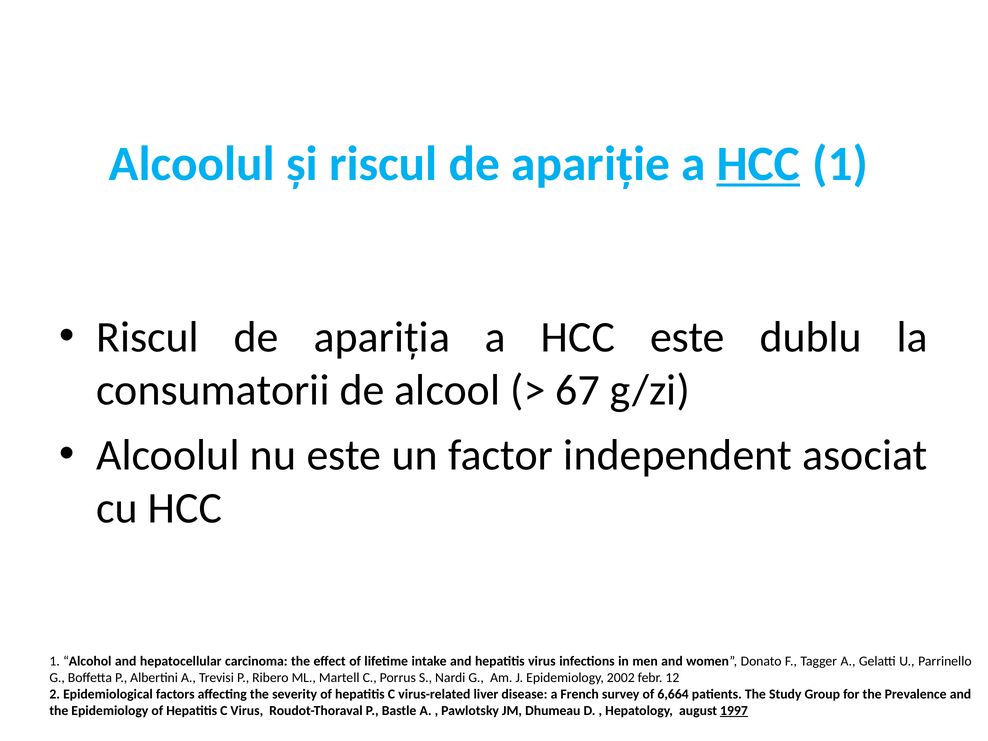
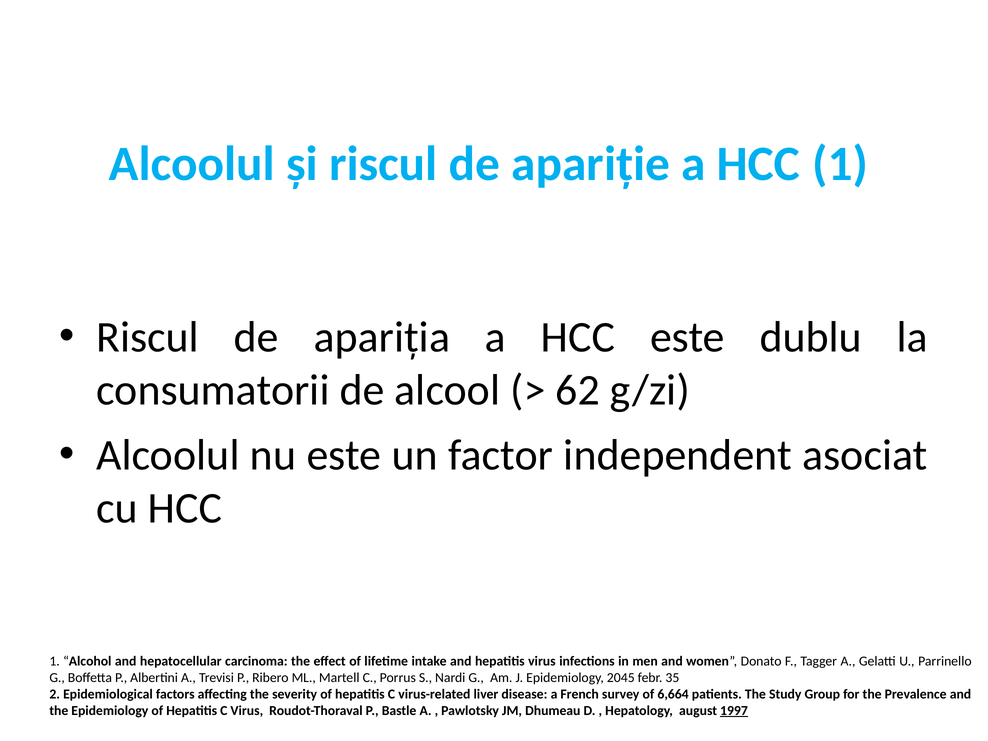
HCC at (758, 164) underline: present -> none
67: 67 -> 62
2002: 2002 -> 2045
12: 12 -> 35
